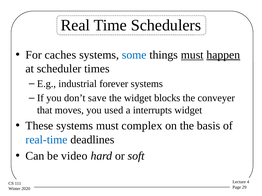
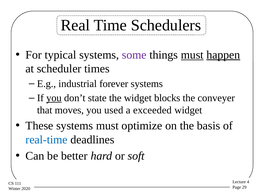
caches: caches -> typical
some colour: blue -> purple
you at (54, 98) underline: none -> present
save: save -> state
interrupts: interrupts -> exceeded
complex: complex -> optimize
video: video -> better
